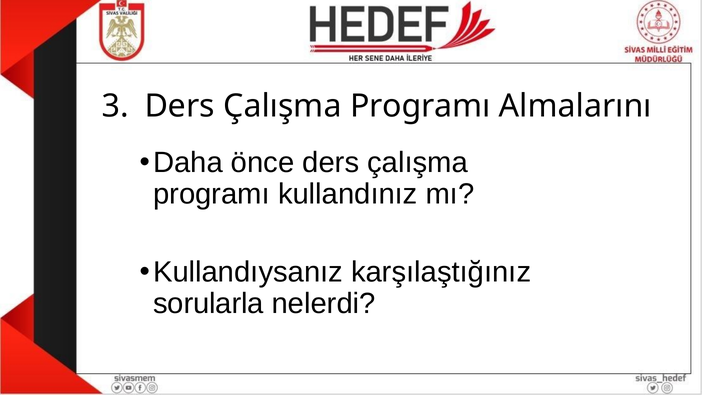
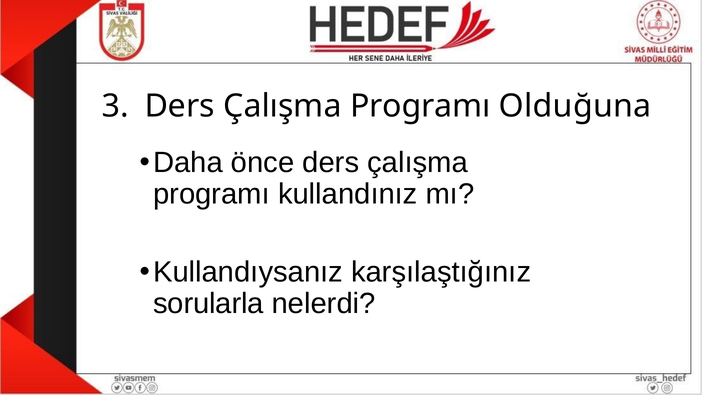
Almalarını: Almalarını -> Olduğuna
